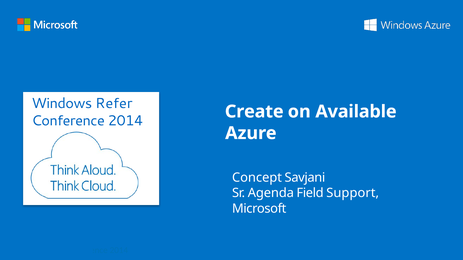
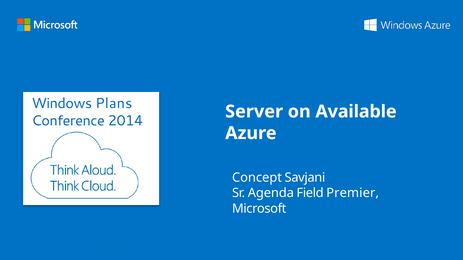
Refer: Refer -> Plans
Create: Create -> Server
Support: Support -> Premier
